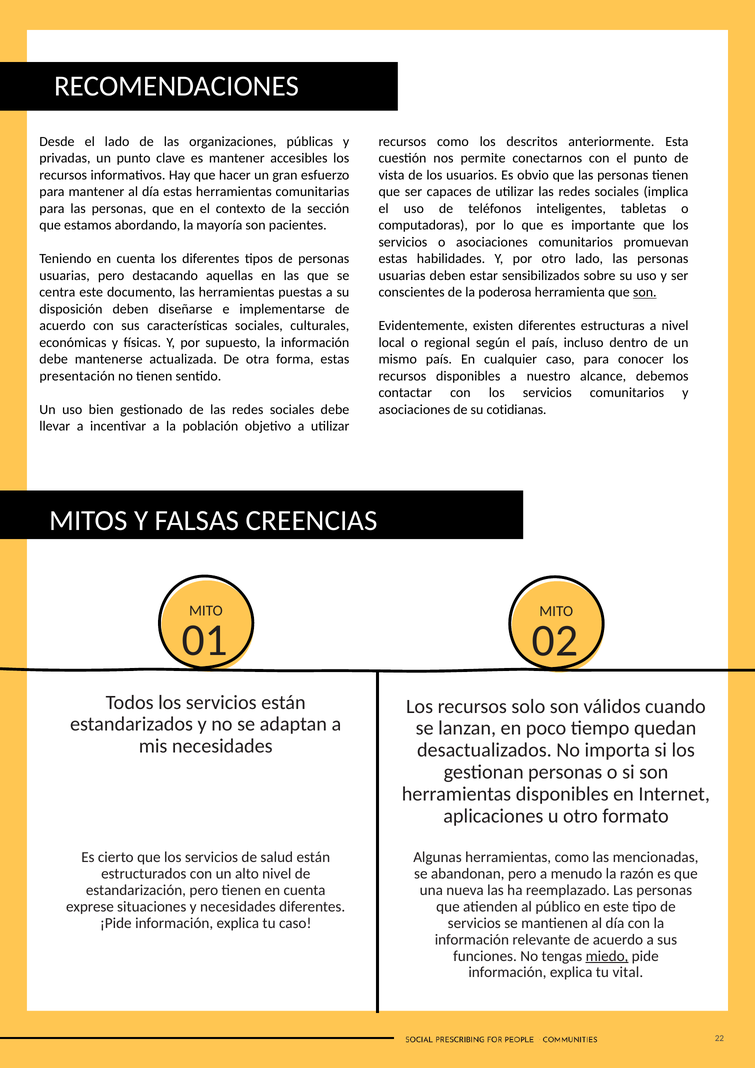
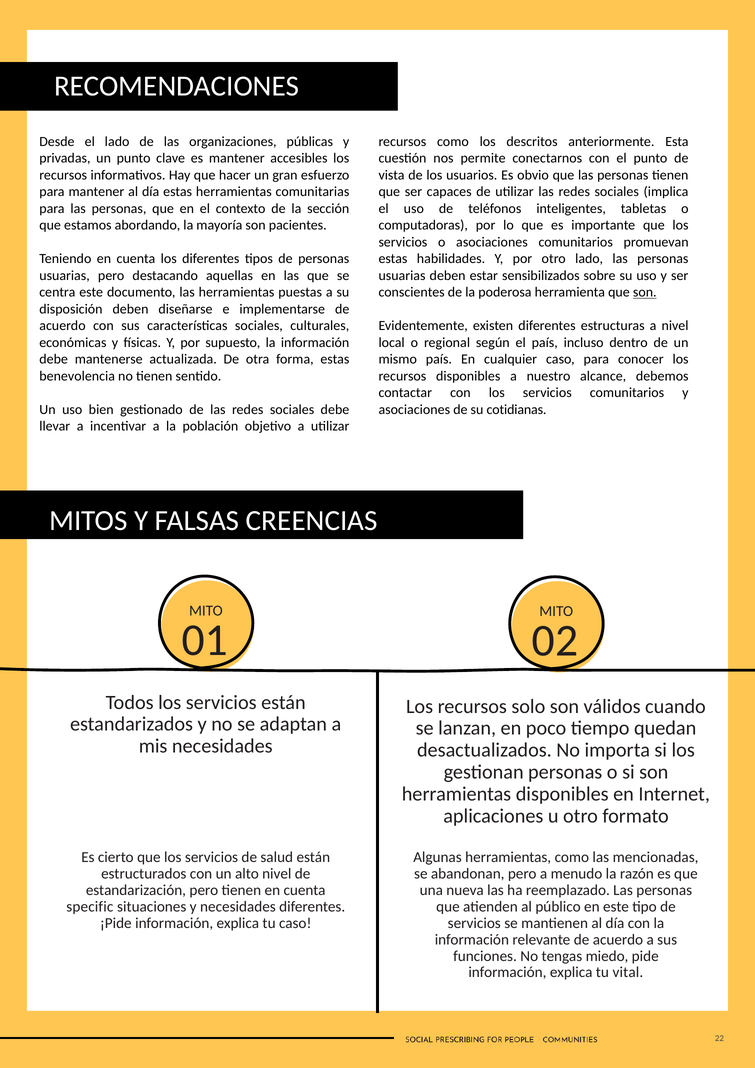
presentación: presentación -> benevolencia
exprese: exprese -> specific
miedo underline: present -> none
